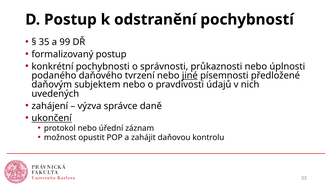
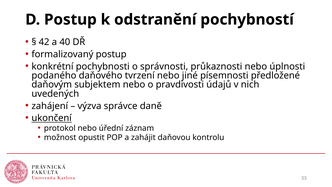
35: 35 -> 42
99: 99 -> 40
jiné underline: present -> none
